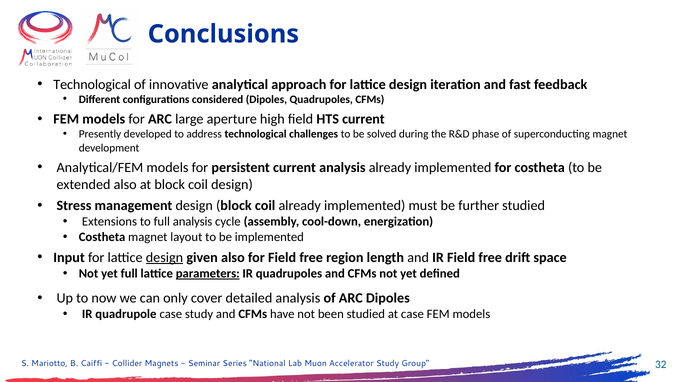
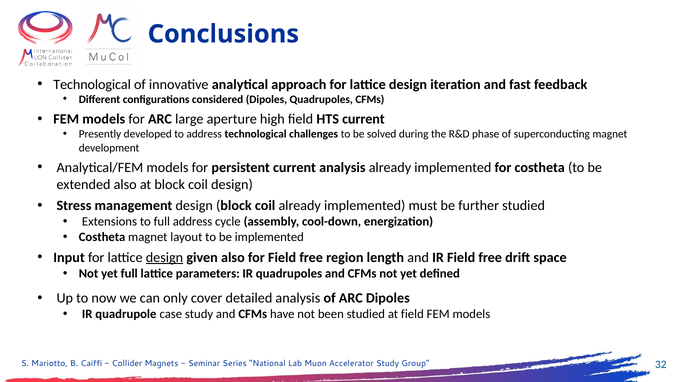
full analysis: analysis -> address
parameters underline: present -> none
at case: case -> field
